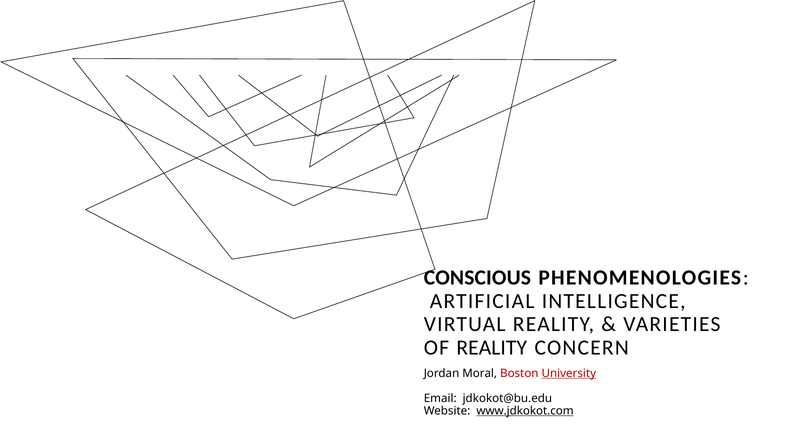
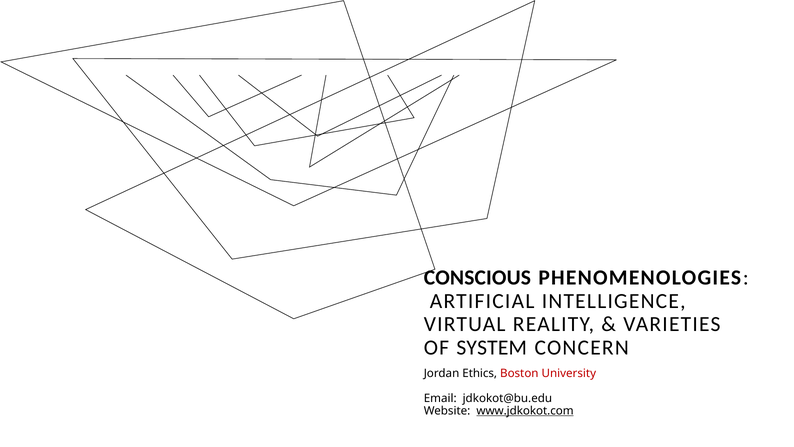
OF REALITY: REALITY -> SYSTEM
Moral: Moral -> Ethics
University underline: present -> none
